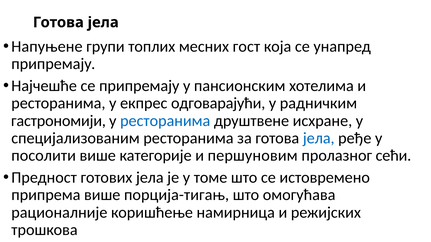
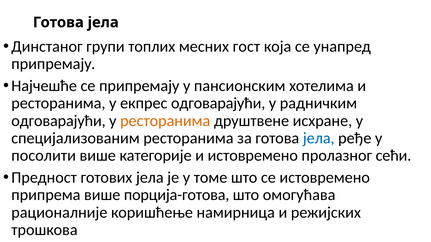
Напуњене: Напуњене -> Динстаног
гастрономији at (58, 121): гастрономији -> одговарајући
ресторанима at (165, 121) colour: blue -> orange
и першуновим: першуновим -> истовремено
порција-тигањ: порција-тигањ -> порција-готова
